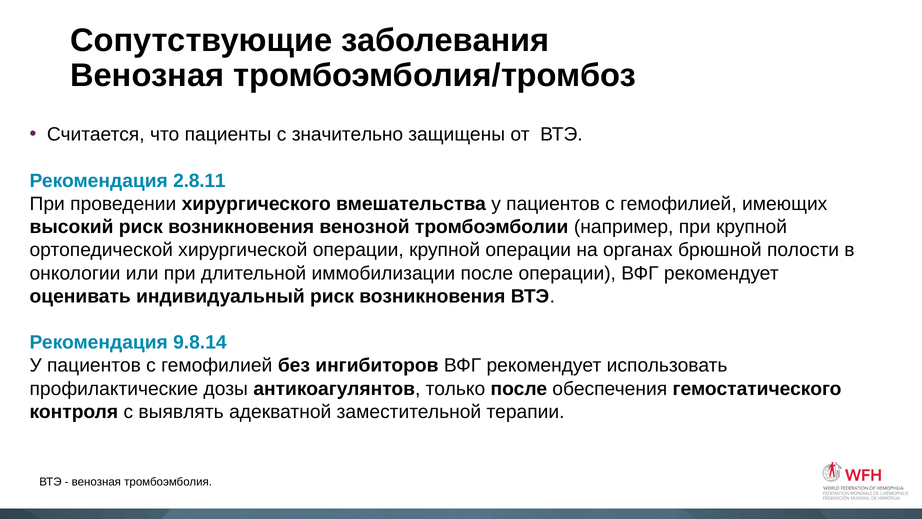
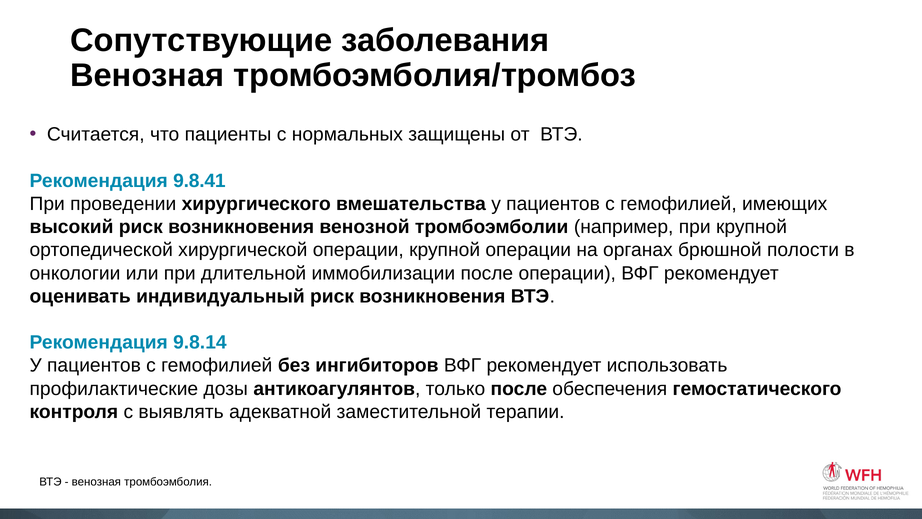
значительно: значительно -> нормальных
2.8.11: 2.8.11 -> 9.8.41
